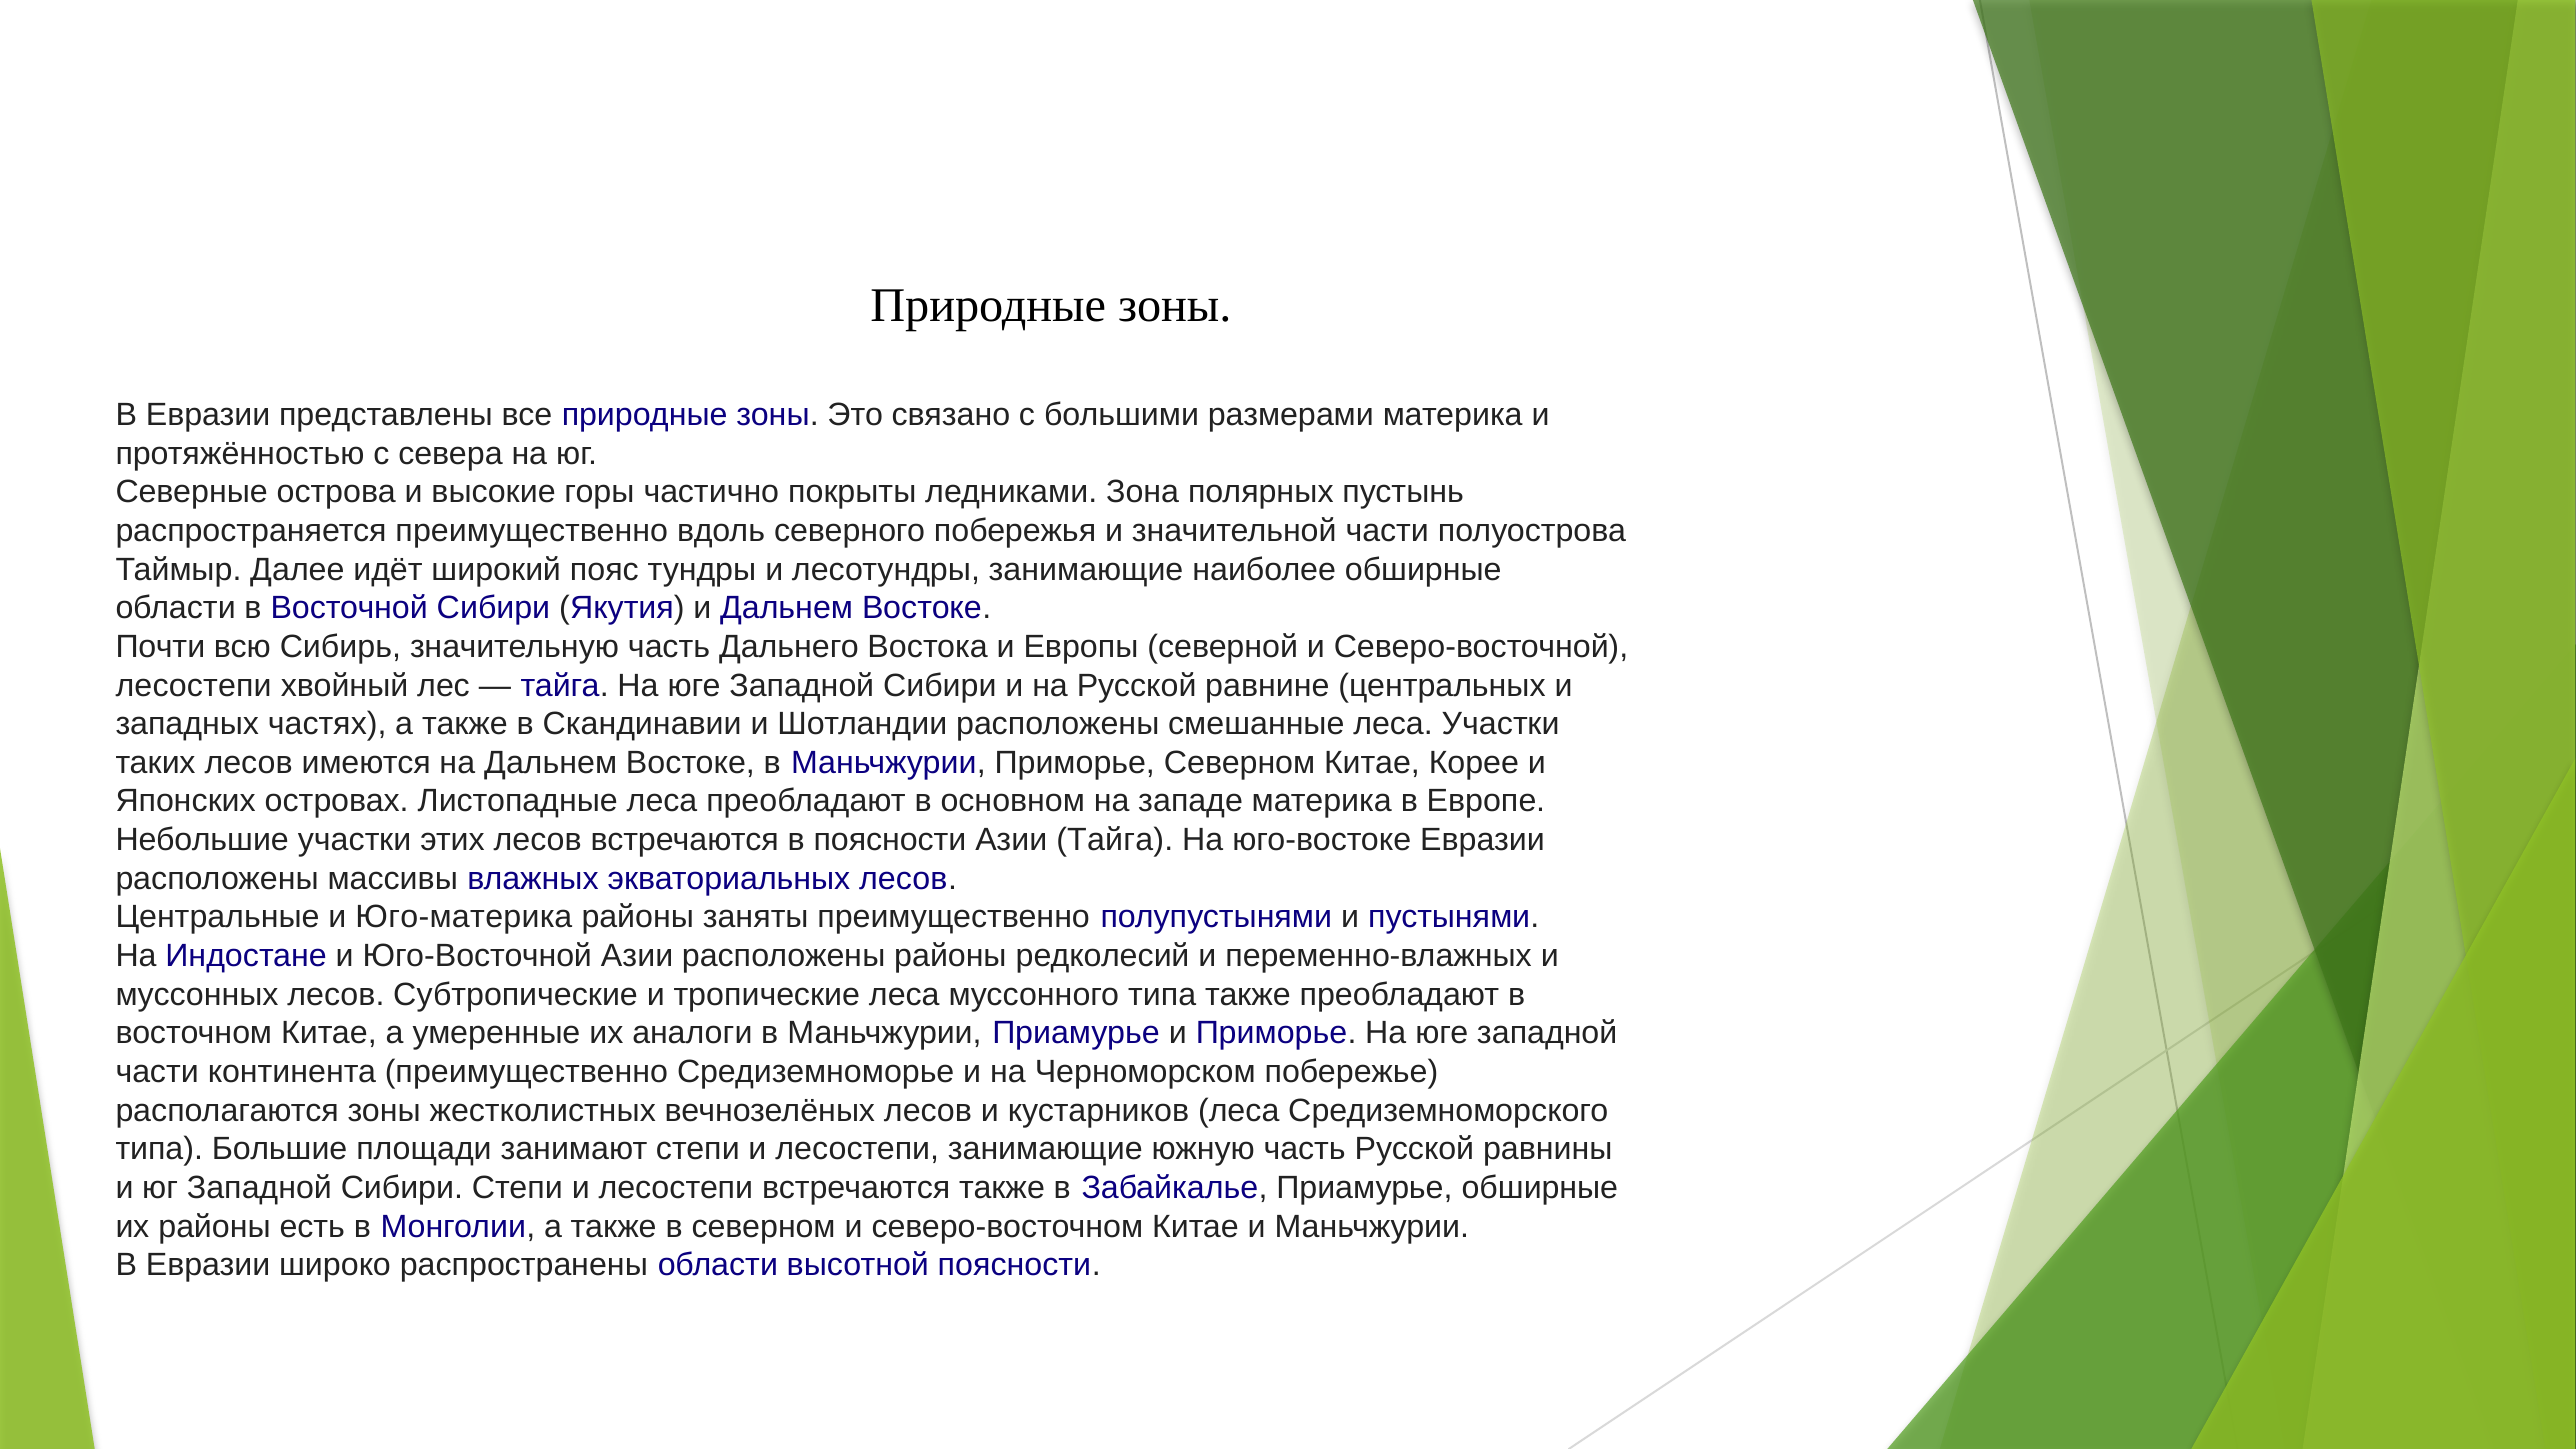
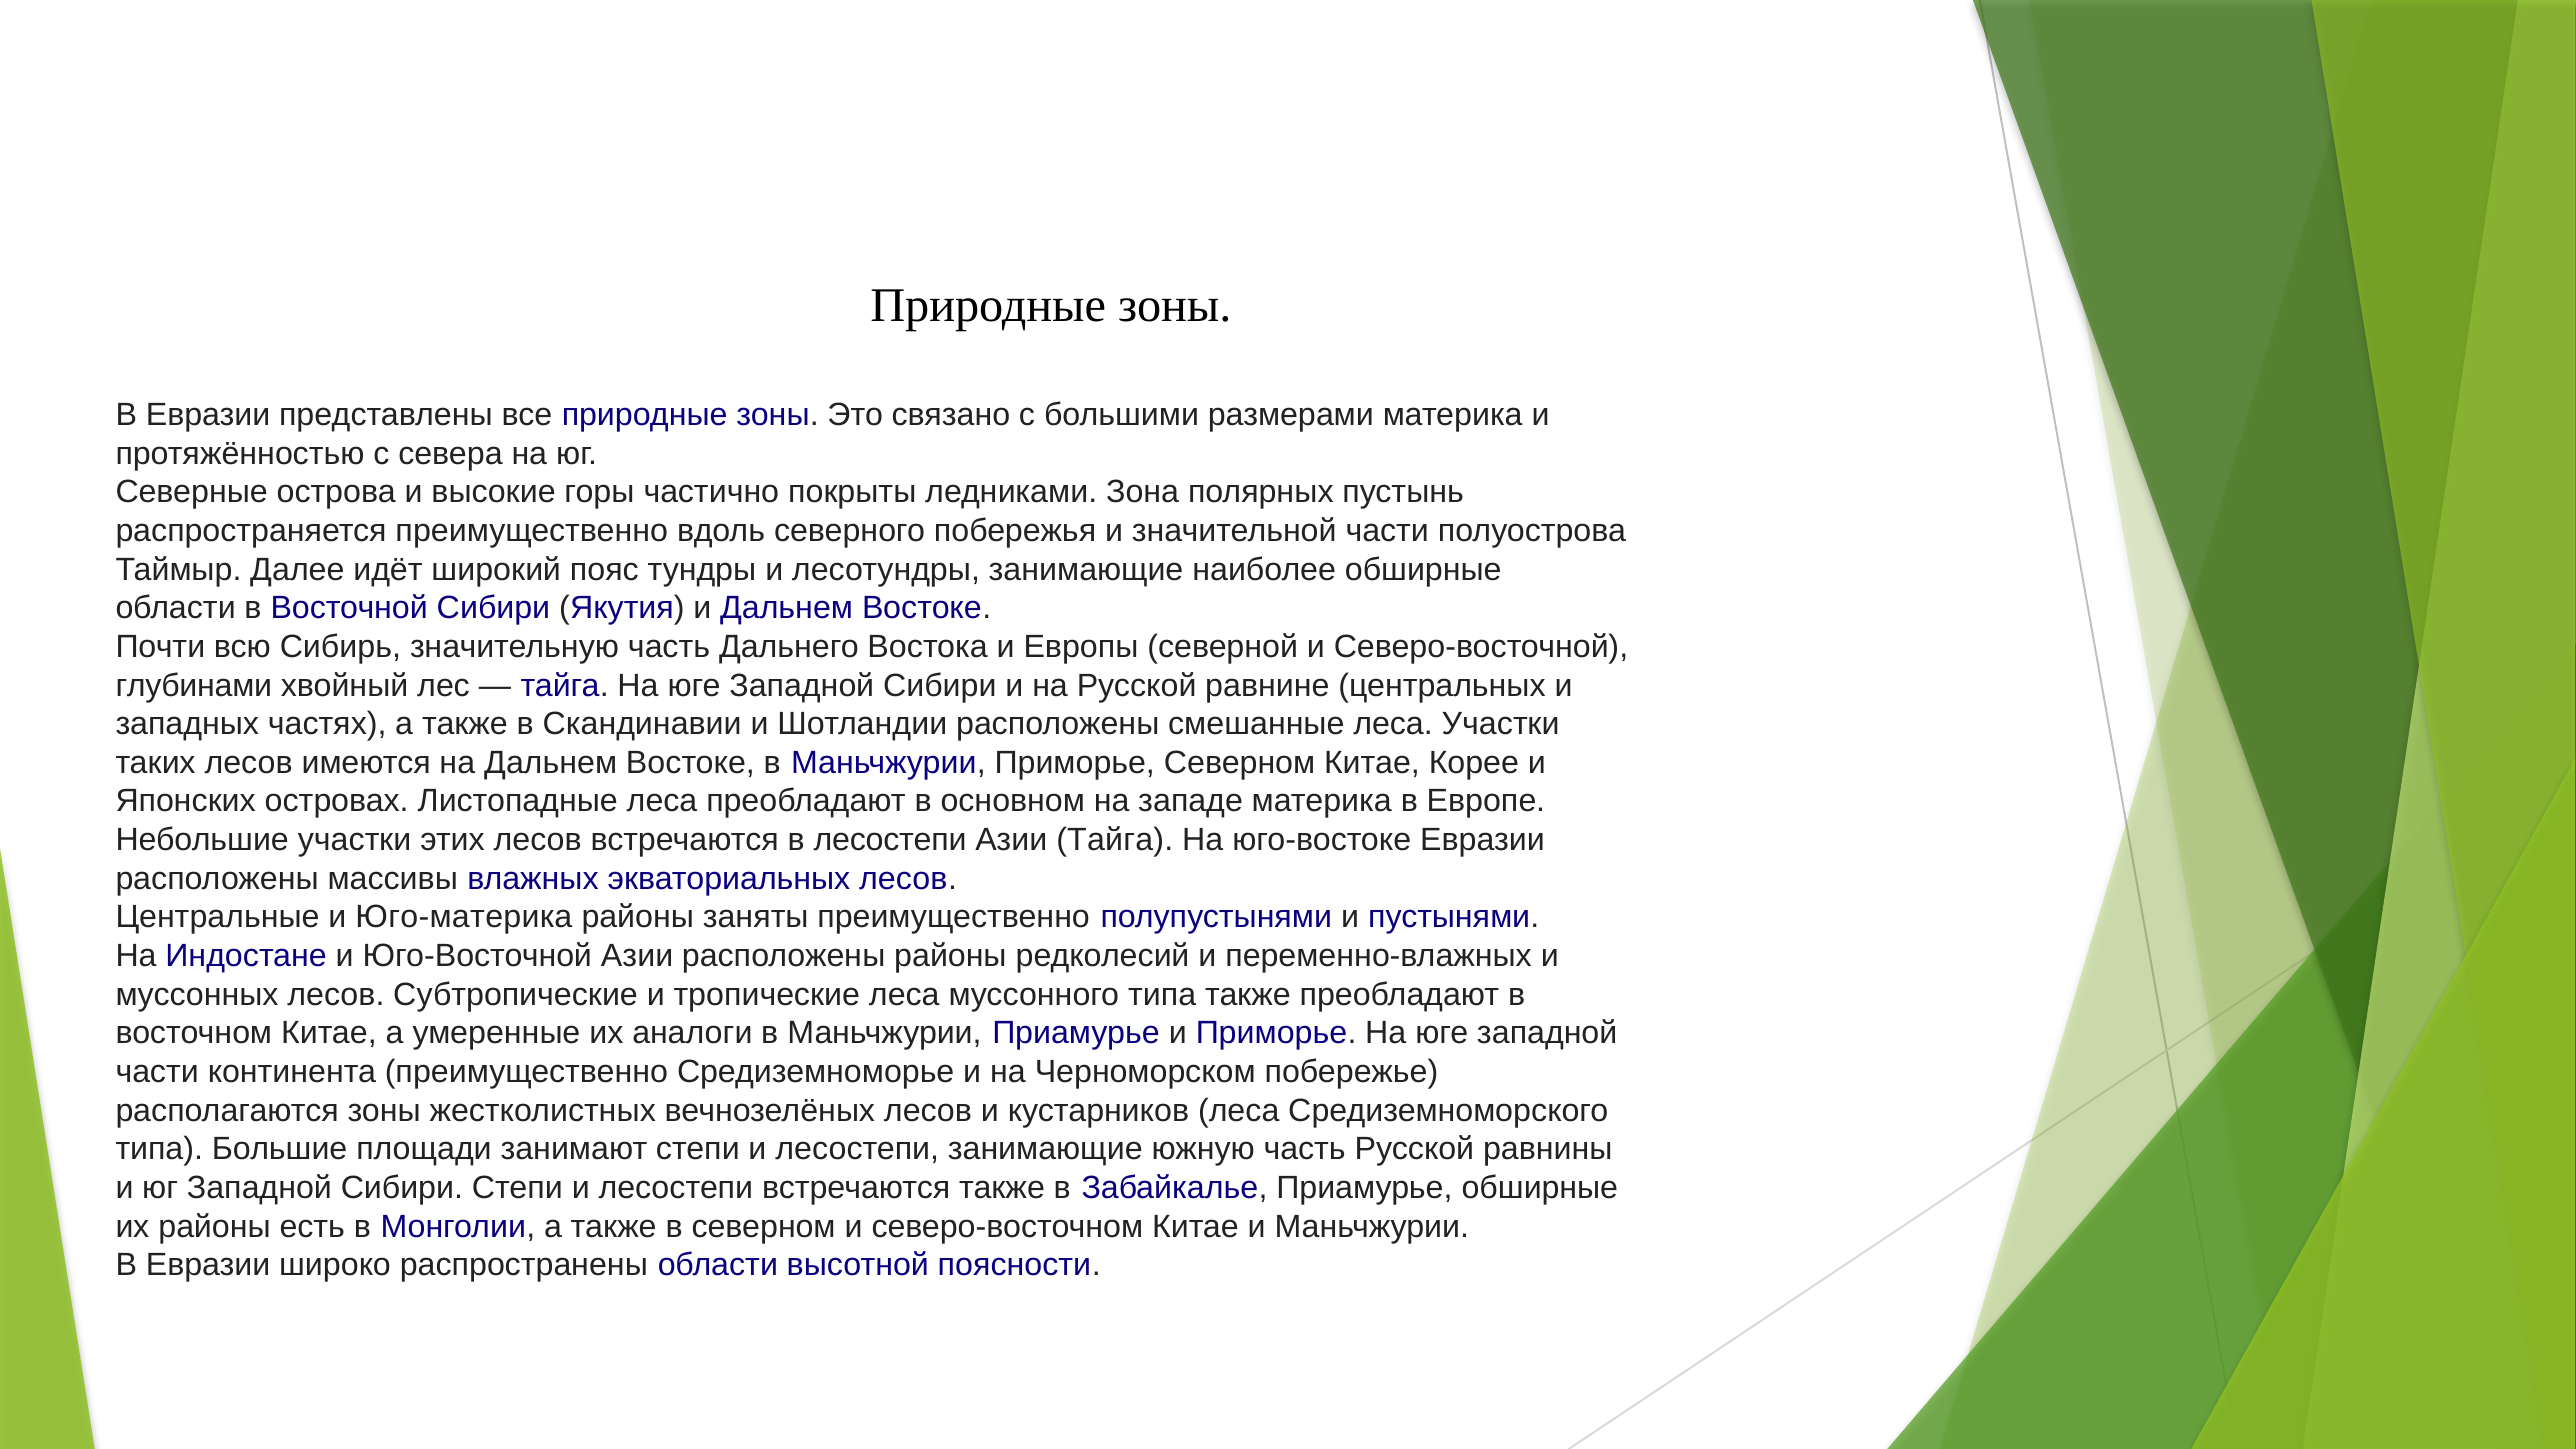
лесостепи at (194, 685): лесостепи -> глубинами
в поясности: поясности -> лесостепи
